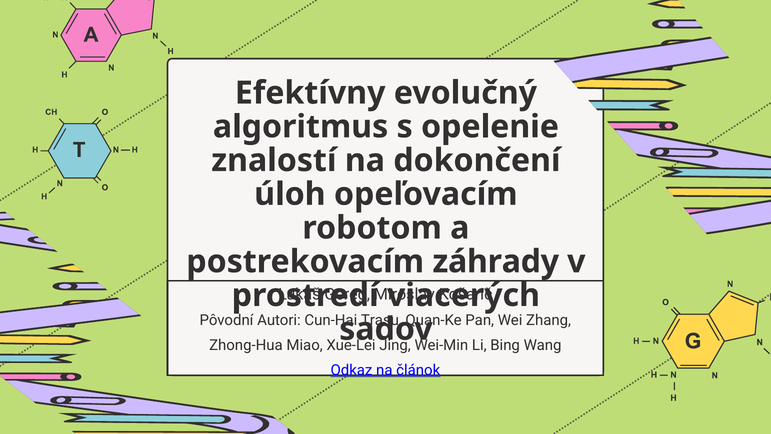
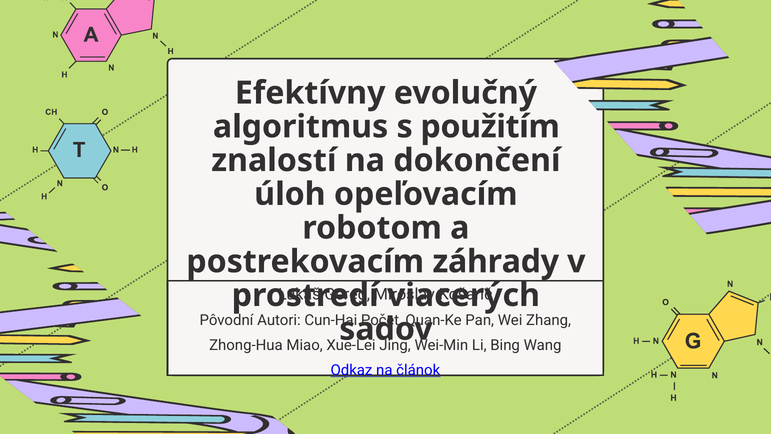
opelenie: opelenie -> použitím
Trasu: Trasu -> Počet
